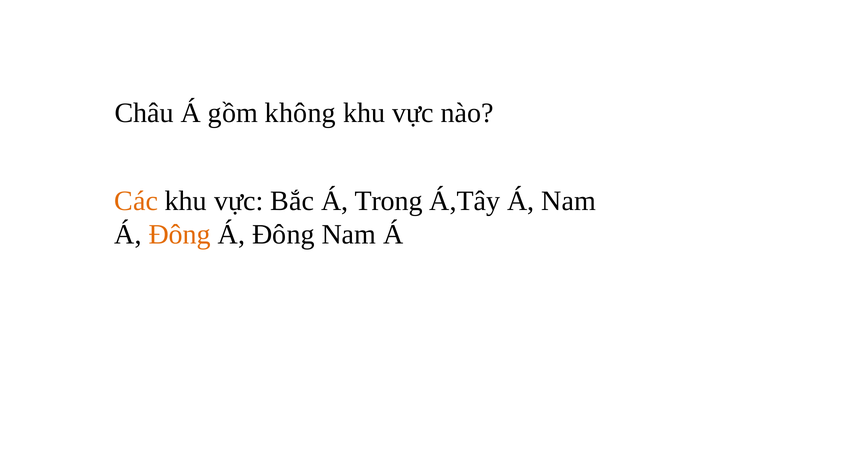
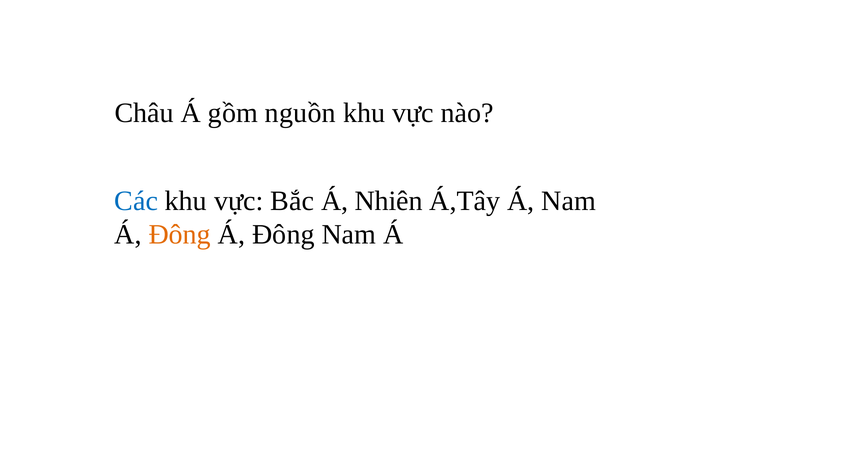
không: không -> nguồn
Các colour: orange -> blue
Trong: Trong -> Nhiên
